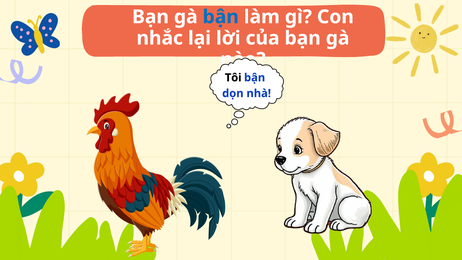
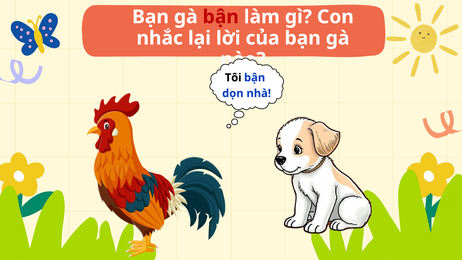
bận at (221, 17) colour: blue -> red
